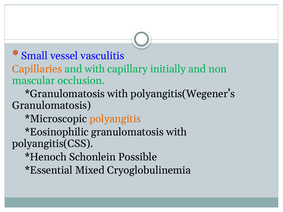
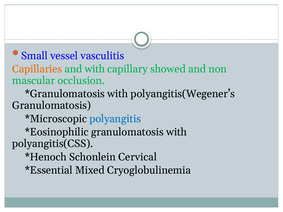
initially: initially -> showed
polyangitis colour: orange -> blue
Possible: Possible -> Cervical
